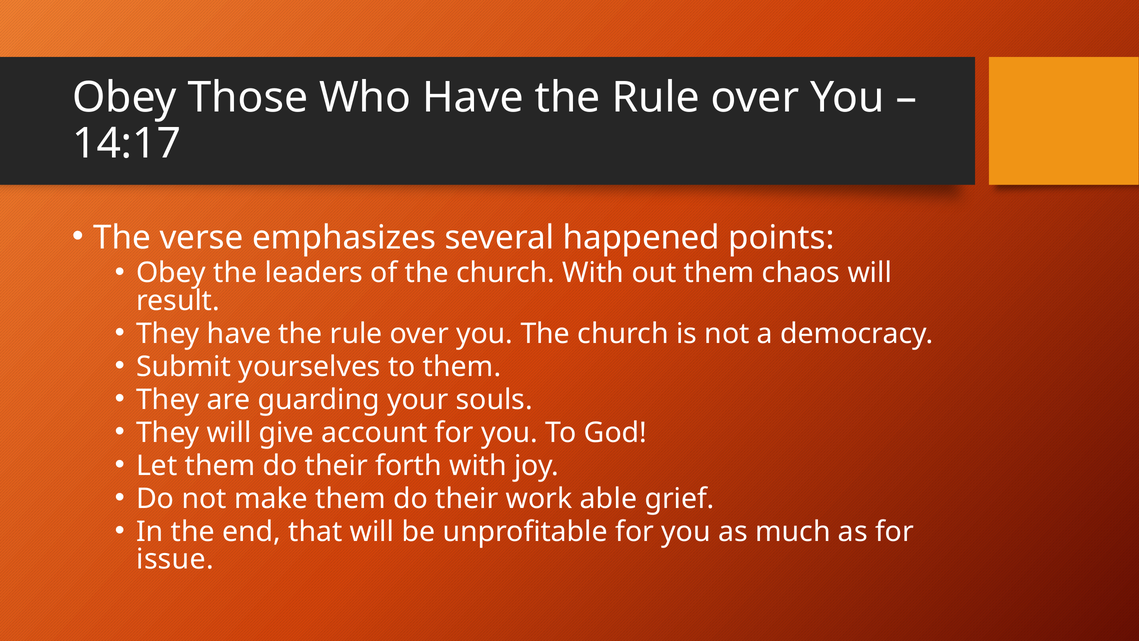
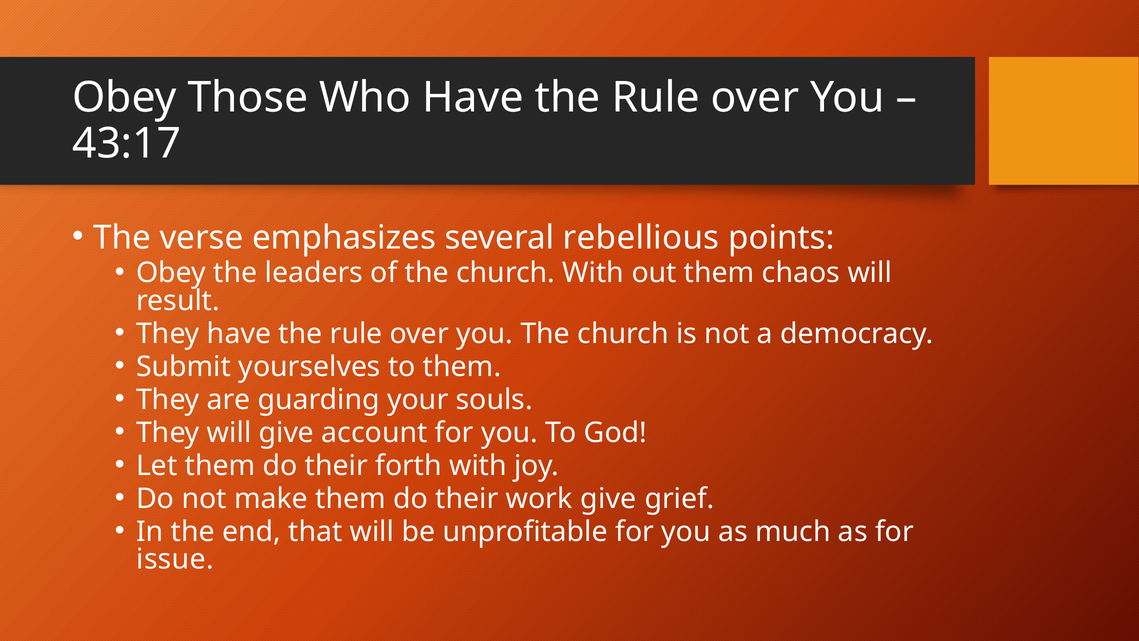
14:17: 14:17 -> 43:17
happened: happened -> rebellious
work able: able -> give
